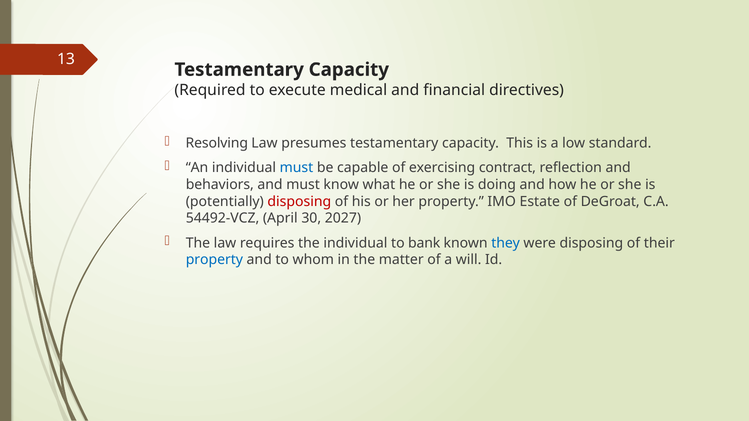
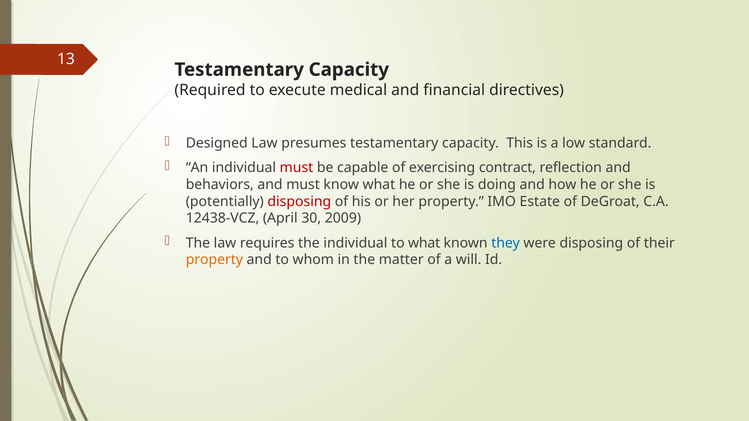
Resolving: Resolving -> Designed
must at (296, 168) colour: blue -> red
54492-VCZ: 54492-VCZ -> 12438-VCZ
2027: 2027 -> 2009
to bank: bank -> what
property at (214, 260) colour: blue -> orange
